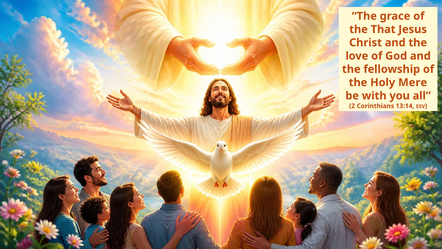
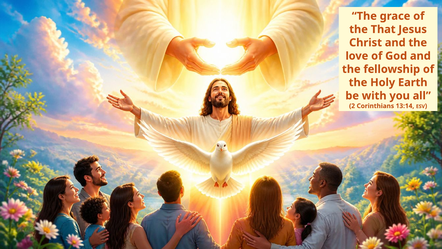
Mere: Mere -> Earth
